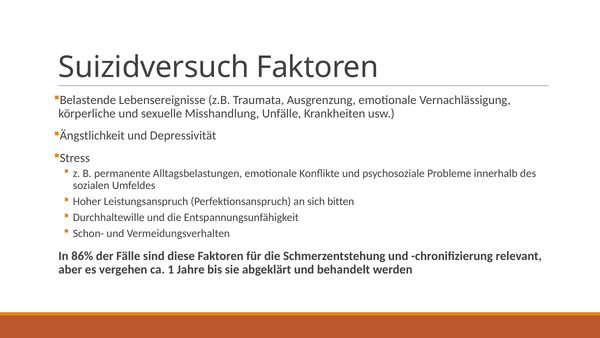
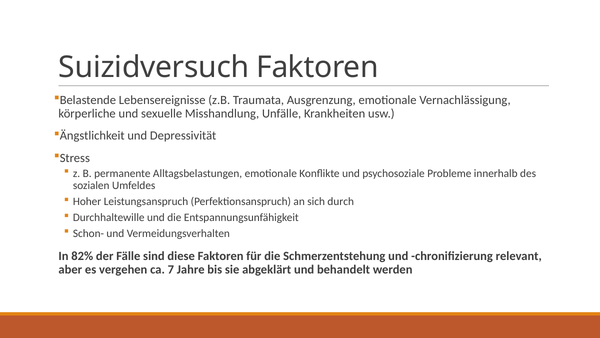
bitten: bitten -> durch
86%: 86% -> 82%
1: 1 -> 7
